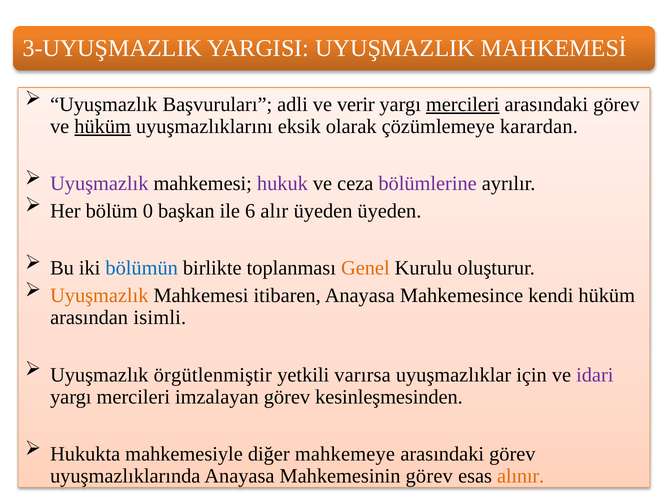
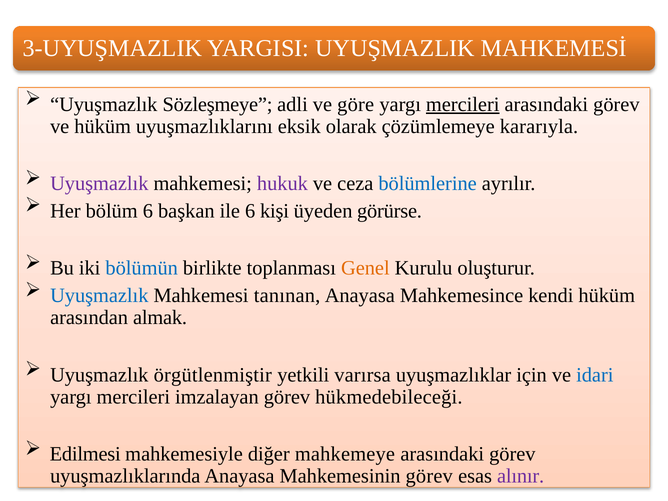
Başvuruları: Başvuruları -> Sözleşmeye
verir: verir -> göre
hüküm at (103, 126) underline: present -> none
karardan: karardan -> kararıyla
bölümlerine colour: purple -> blue
bölüm 0: 0 -> 6
alır: alır -> kişi
üyeden üyeden: üyeden -> görürse
Uyuşmazlık at (99, 296) colour: orange -> blue
itibaren: itibaren -> tanınan
isimli: isimli -> almak
idari colour: purple -> blue
kesinleşmesinden: kesinleşmesinden -> hükmedebileceği
Hukukta: Hukukta -> Edilmesi
alınır colour: orange -> purple
